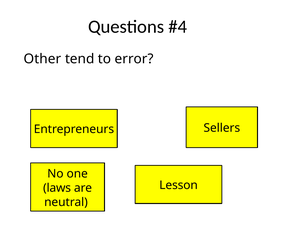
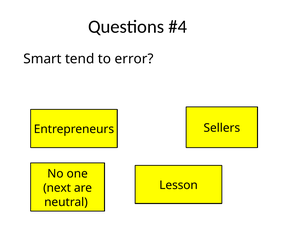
Other: Other -> Smart
laws: laws -> next
